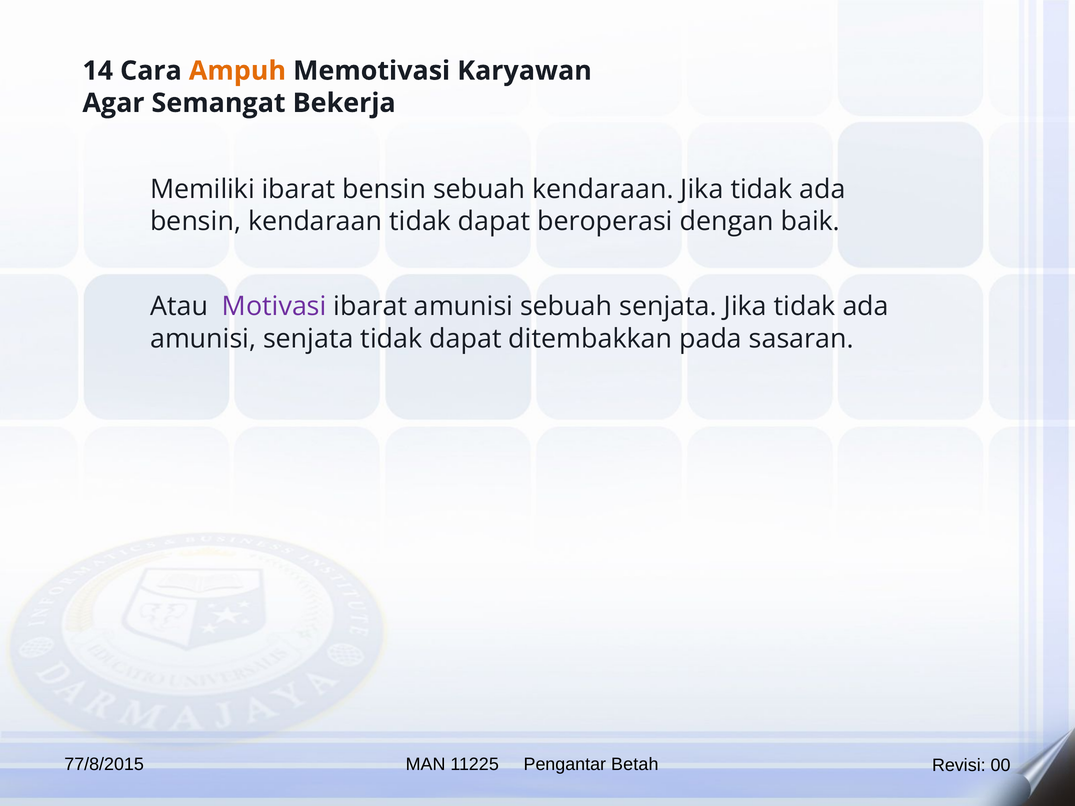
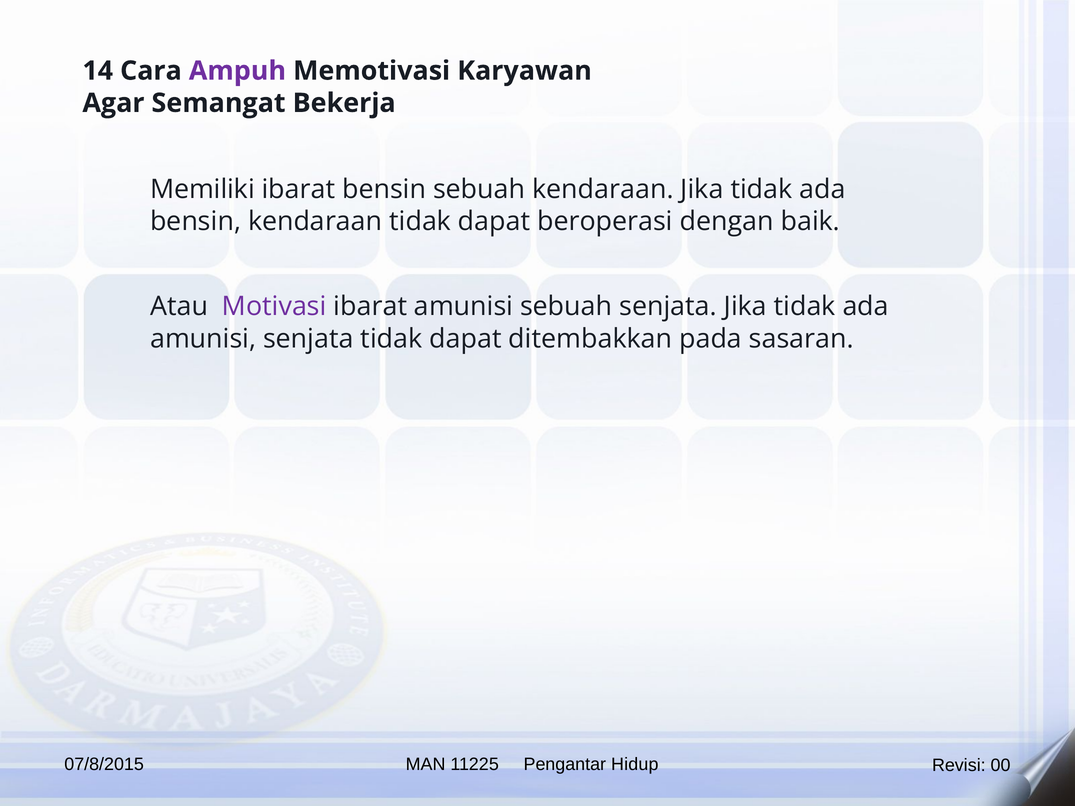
Ampuh colour: orange -> purple
77/8/2015: 77/8/2015 -> 07/8/2015
Betah: Betah -> Hidup
